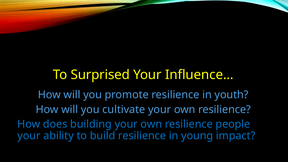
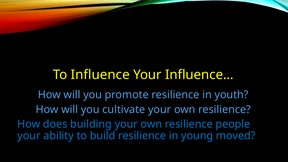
Surprised: Surprised -> Influence
impact: impact -> moved
